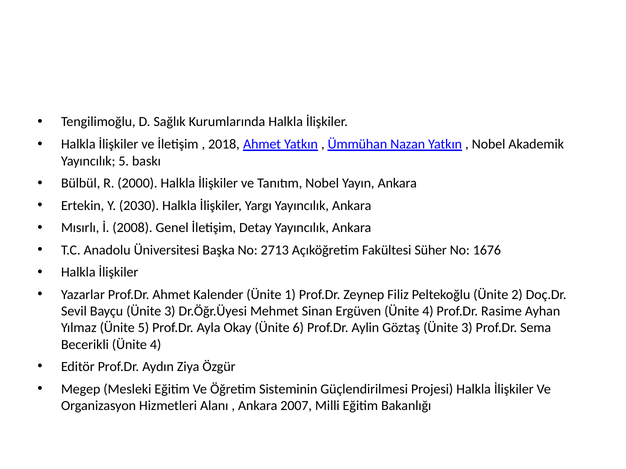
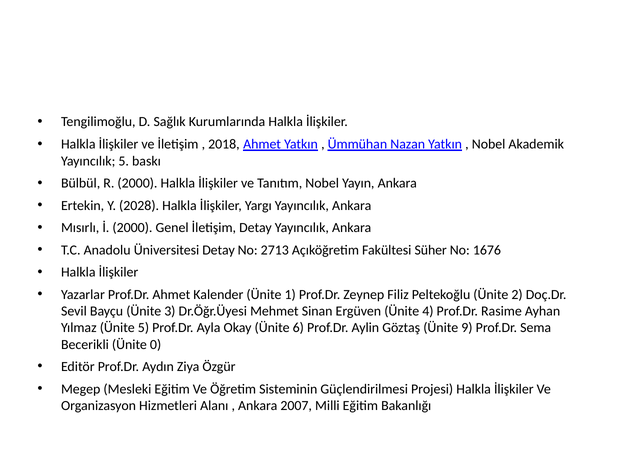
2030: 2030 -> 2028
İ 2008: 2008 -> 2000
Üniversitesi Başka: Başka -> Detay
Göztaş Ünite 3: 3 -> 9
Becerikli Ünite 4: 4 -> 0
